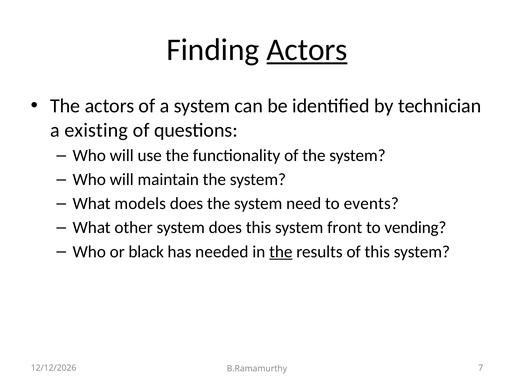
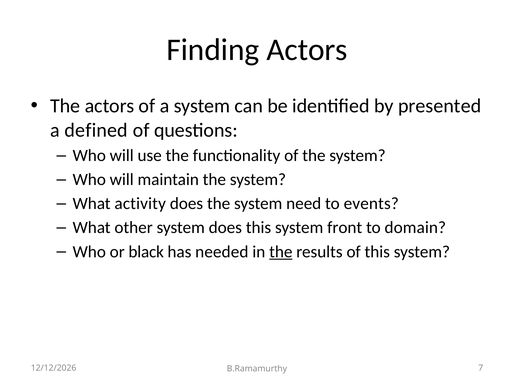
Actors at (307, 50) underline: present -> none
technician: technician -> presented
existing: existing -> defined
models: models -> activity
vending: vending -> domain
